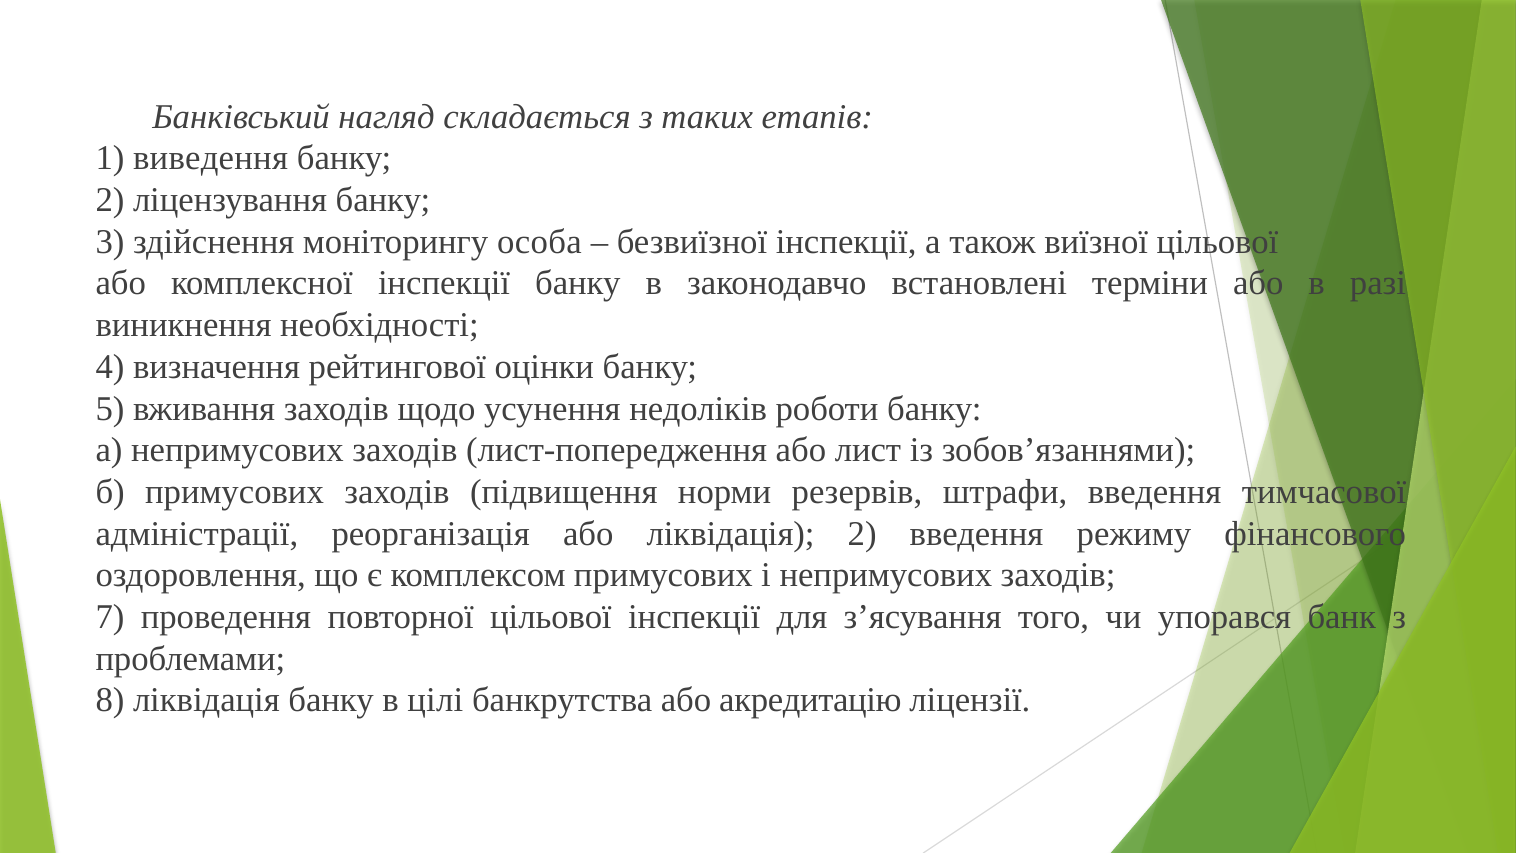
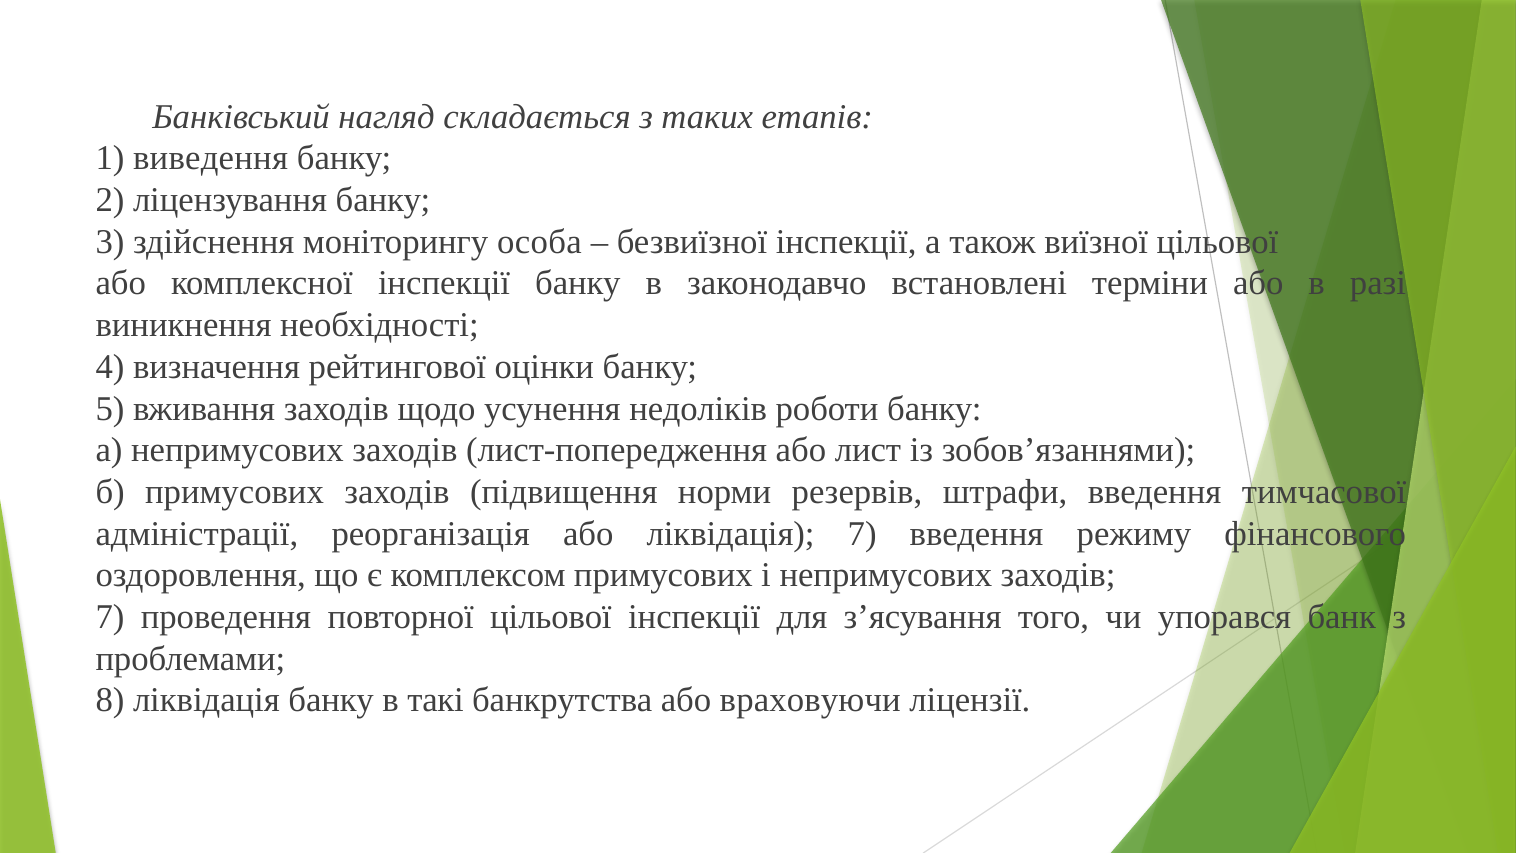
ліквідація 2: 2 -> 7
цілі: цілі -> такі
акредитацію: акредитацію -> враховуючи
